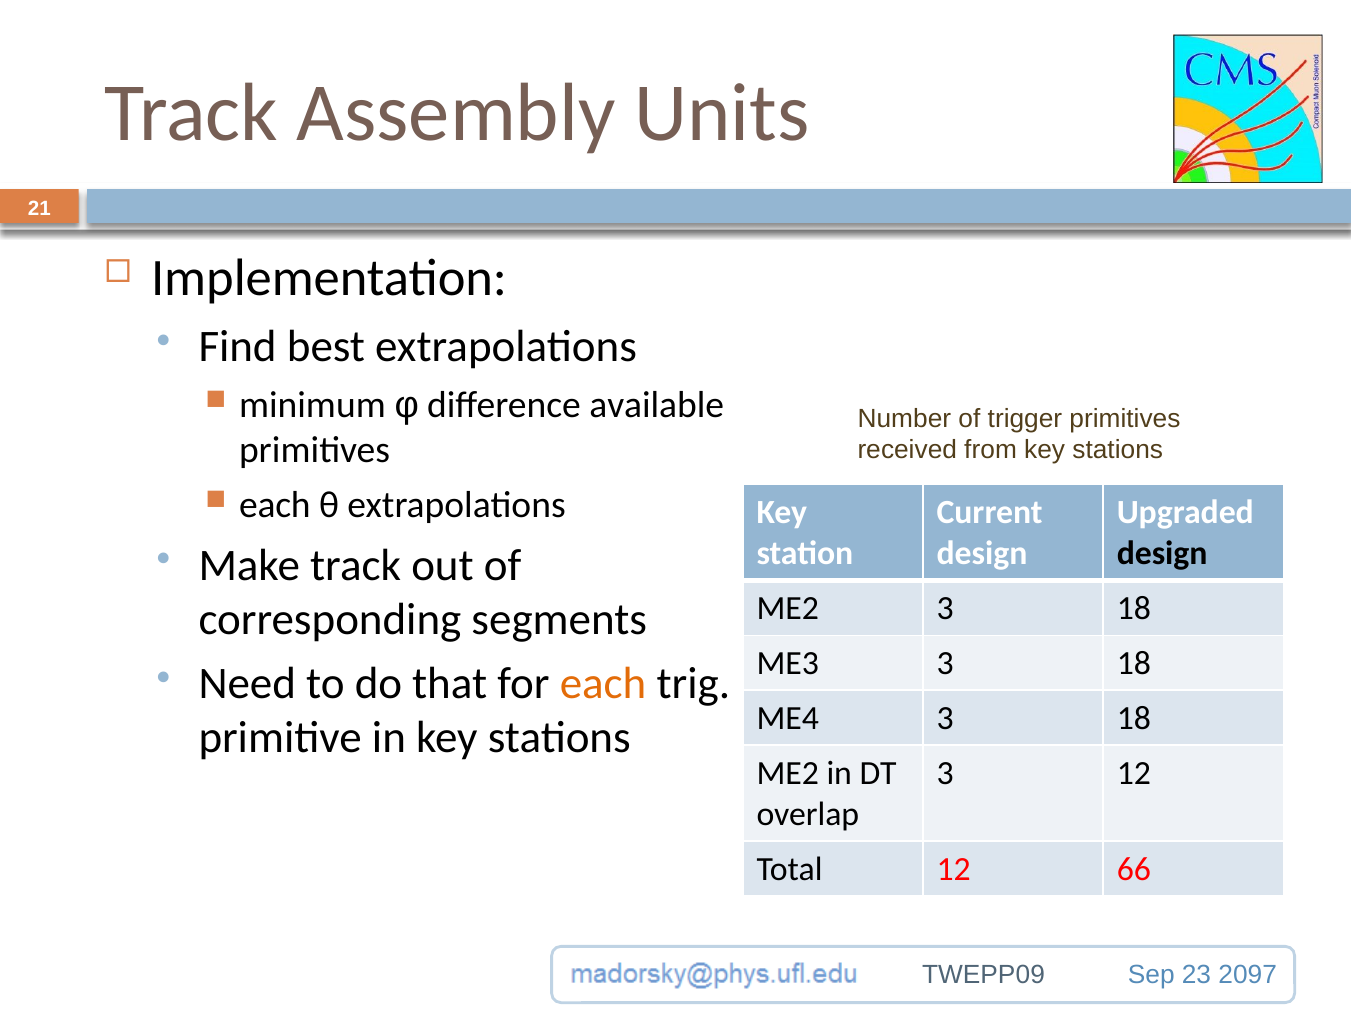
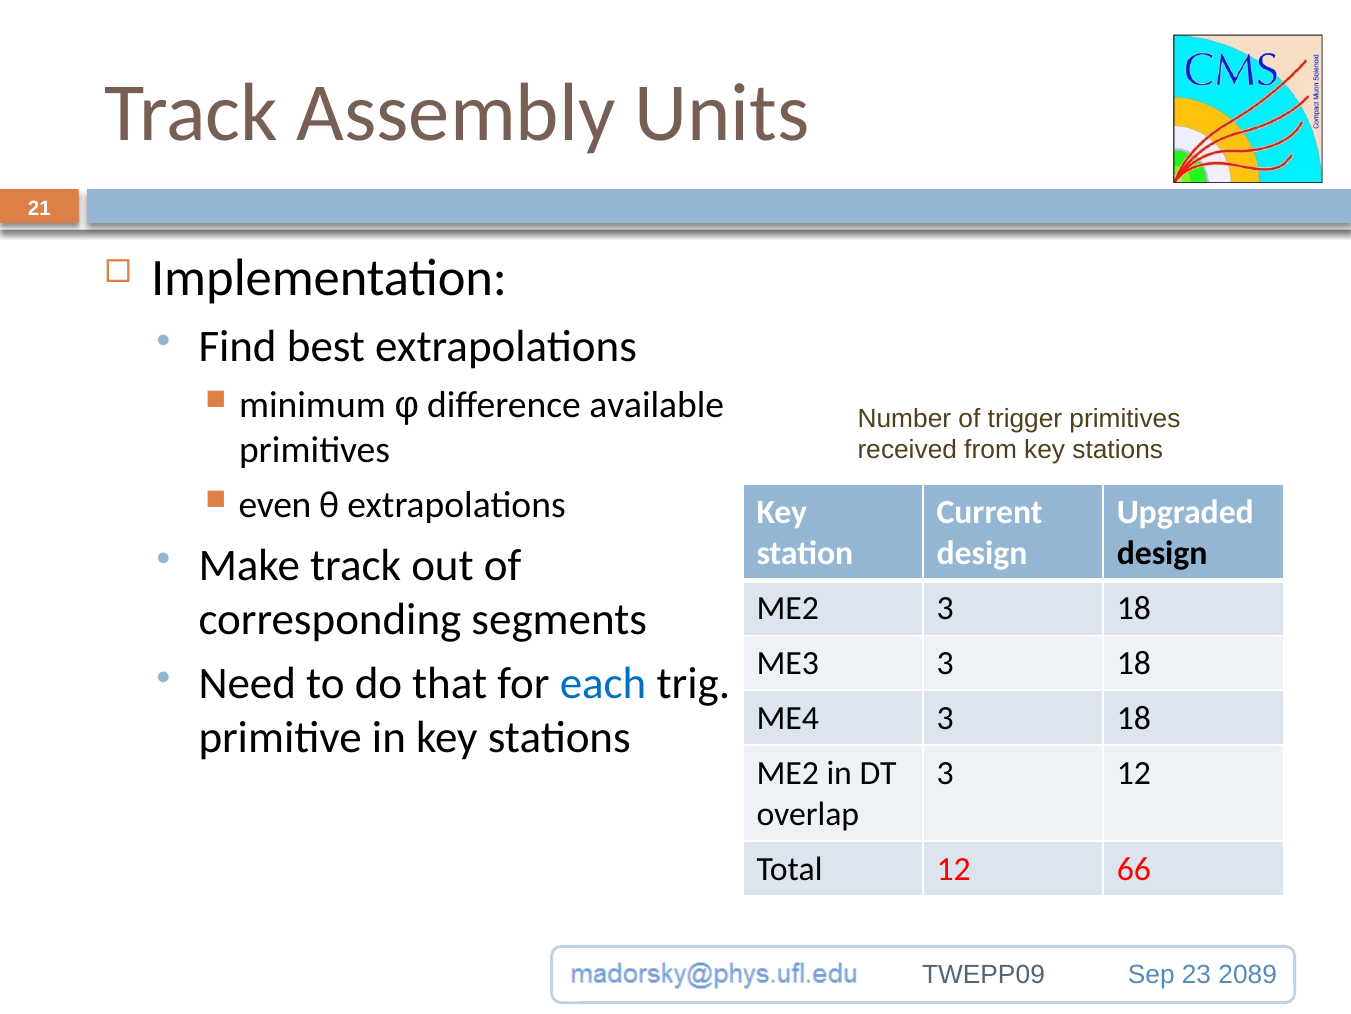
each at (275, 505): each -> even
each at (603, 683) colour: orange -> blue
2097: 2097 -> 2089
